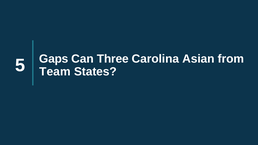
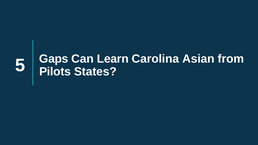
Three: Three -> Learn
Team: Team -> Pilots
